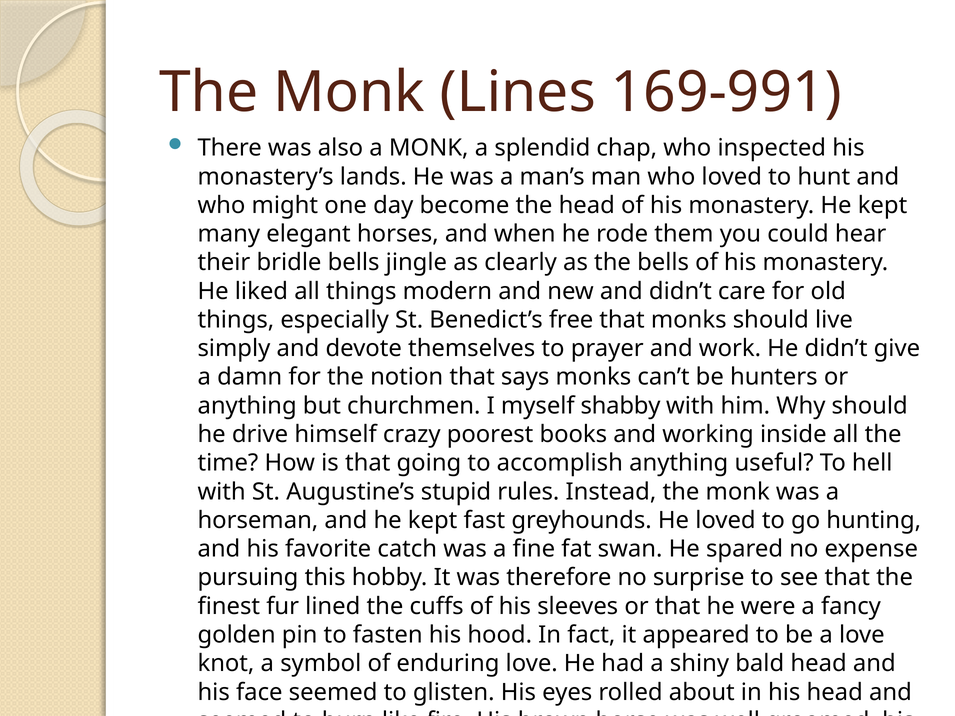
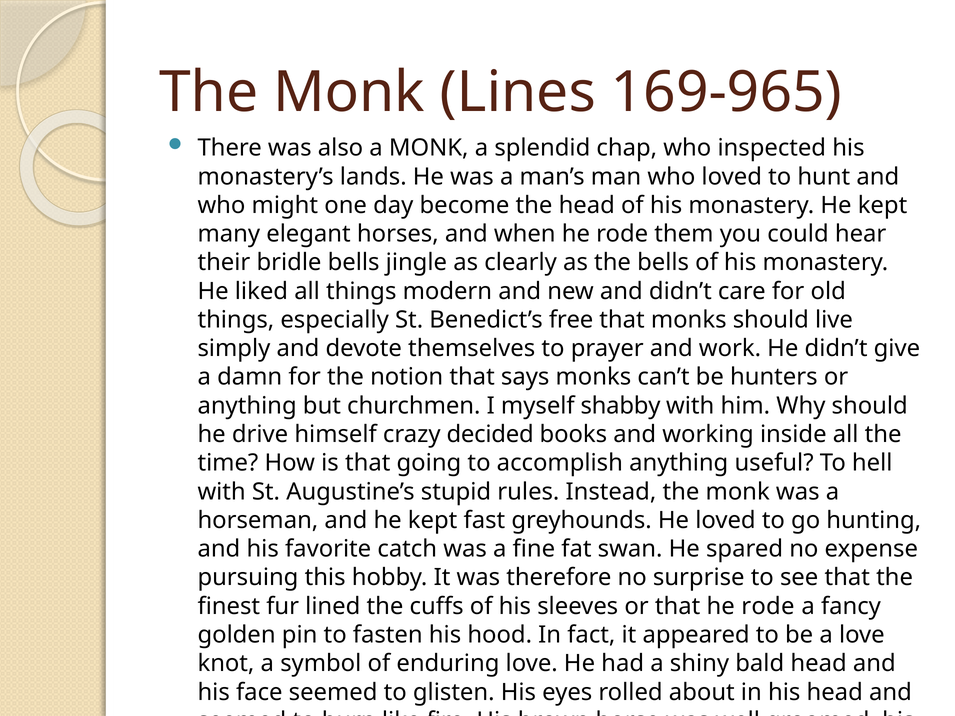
169-991: 169-991 -> 169-965
poorest: poorest -> decided
that he were: were -> rode
